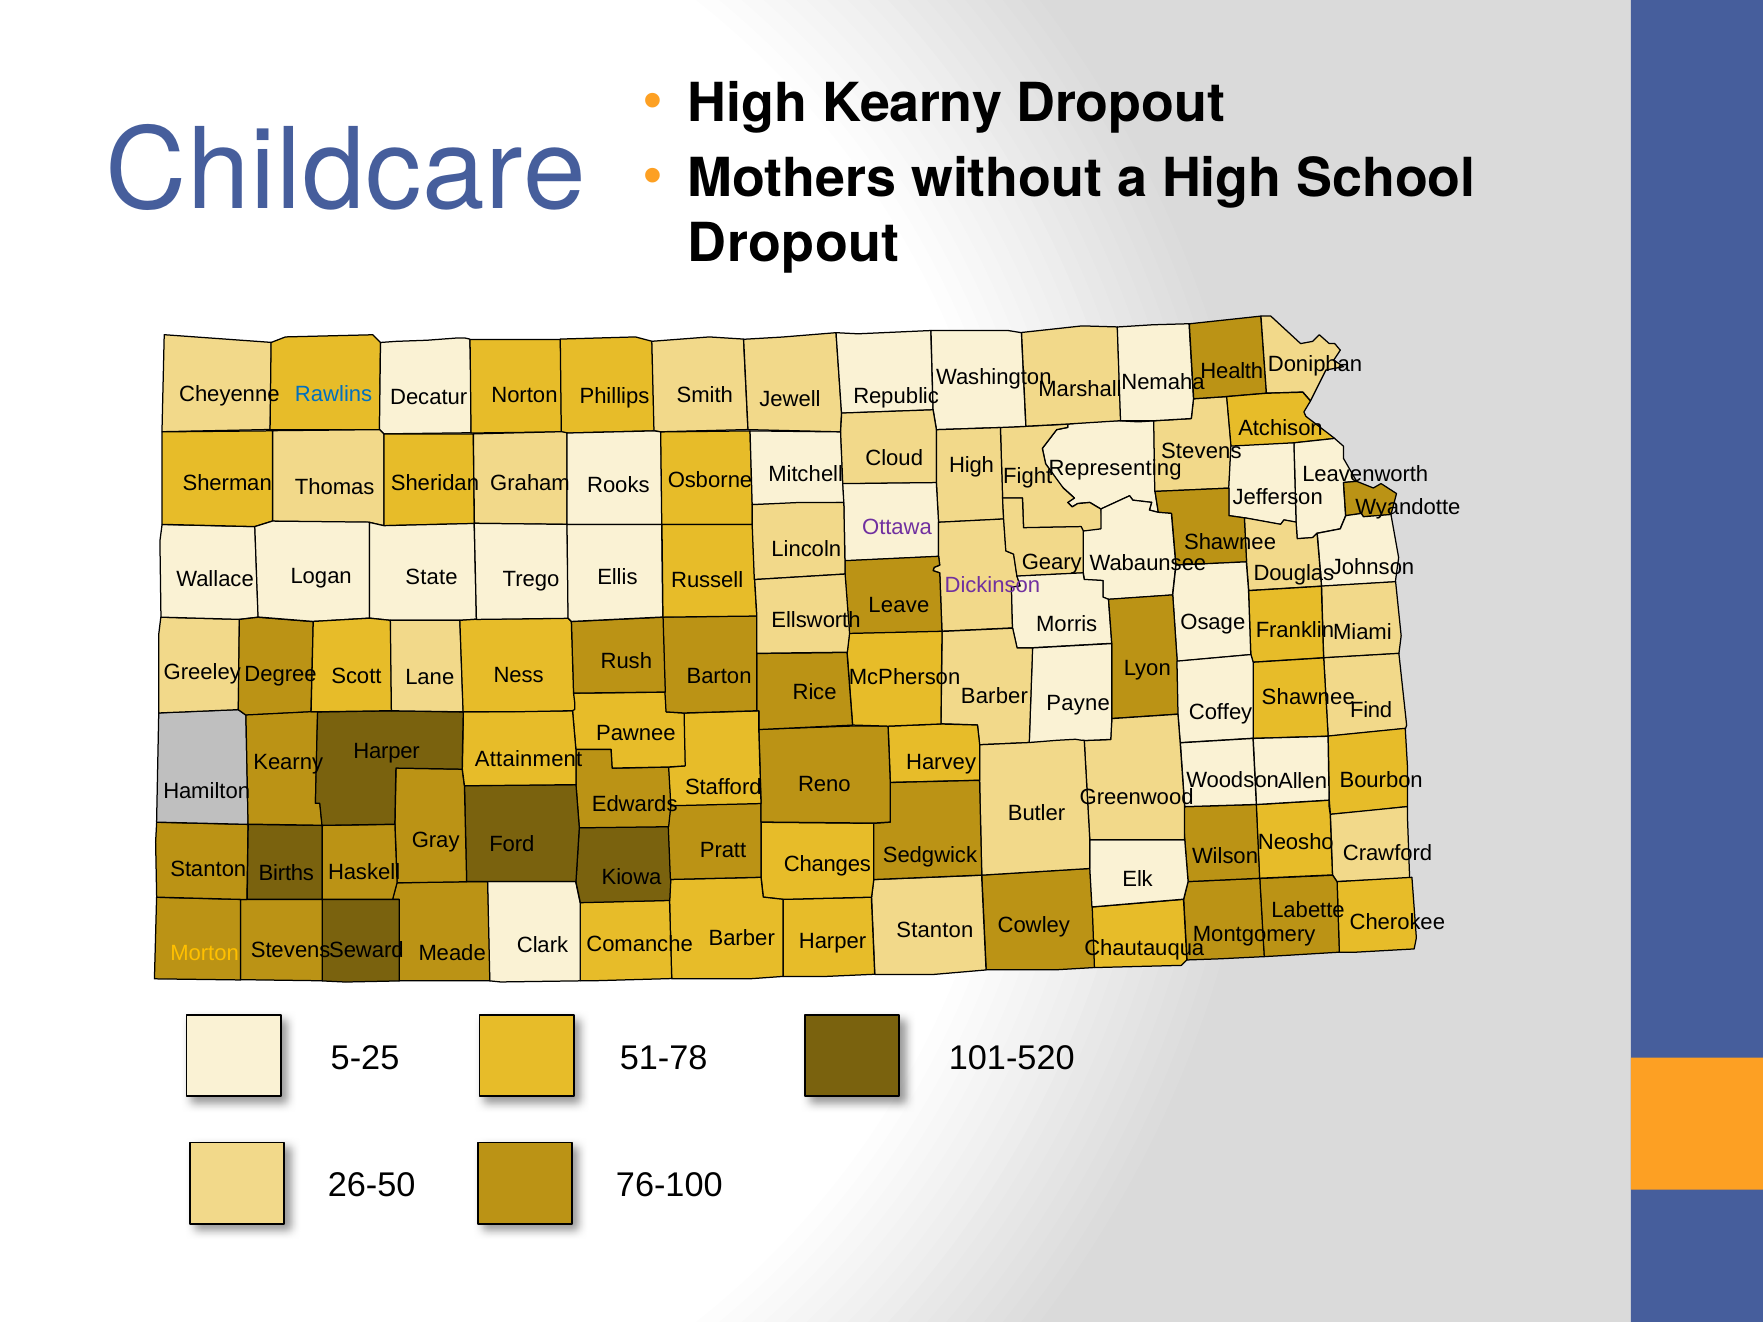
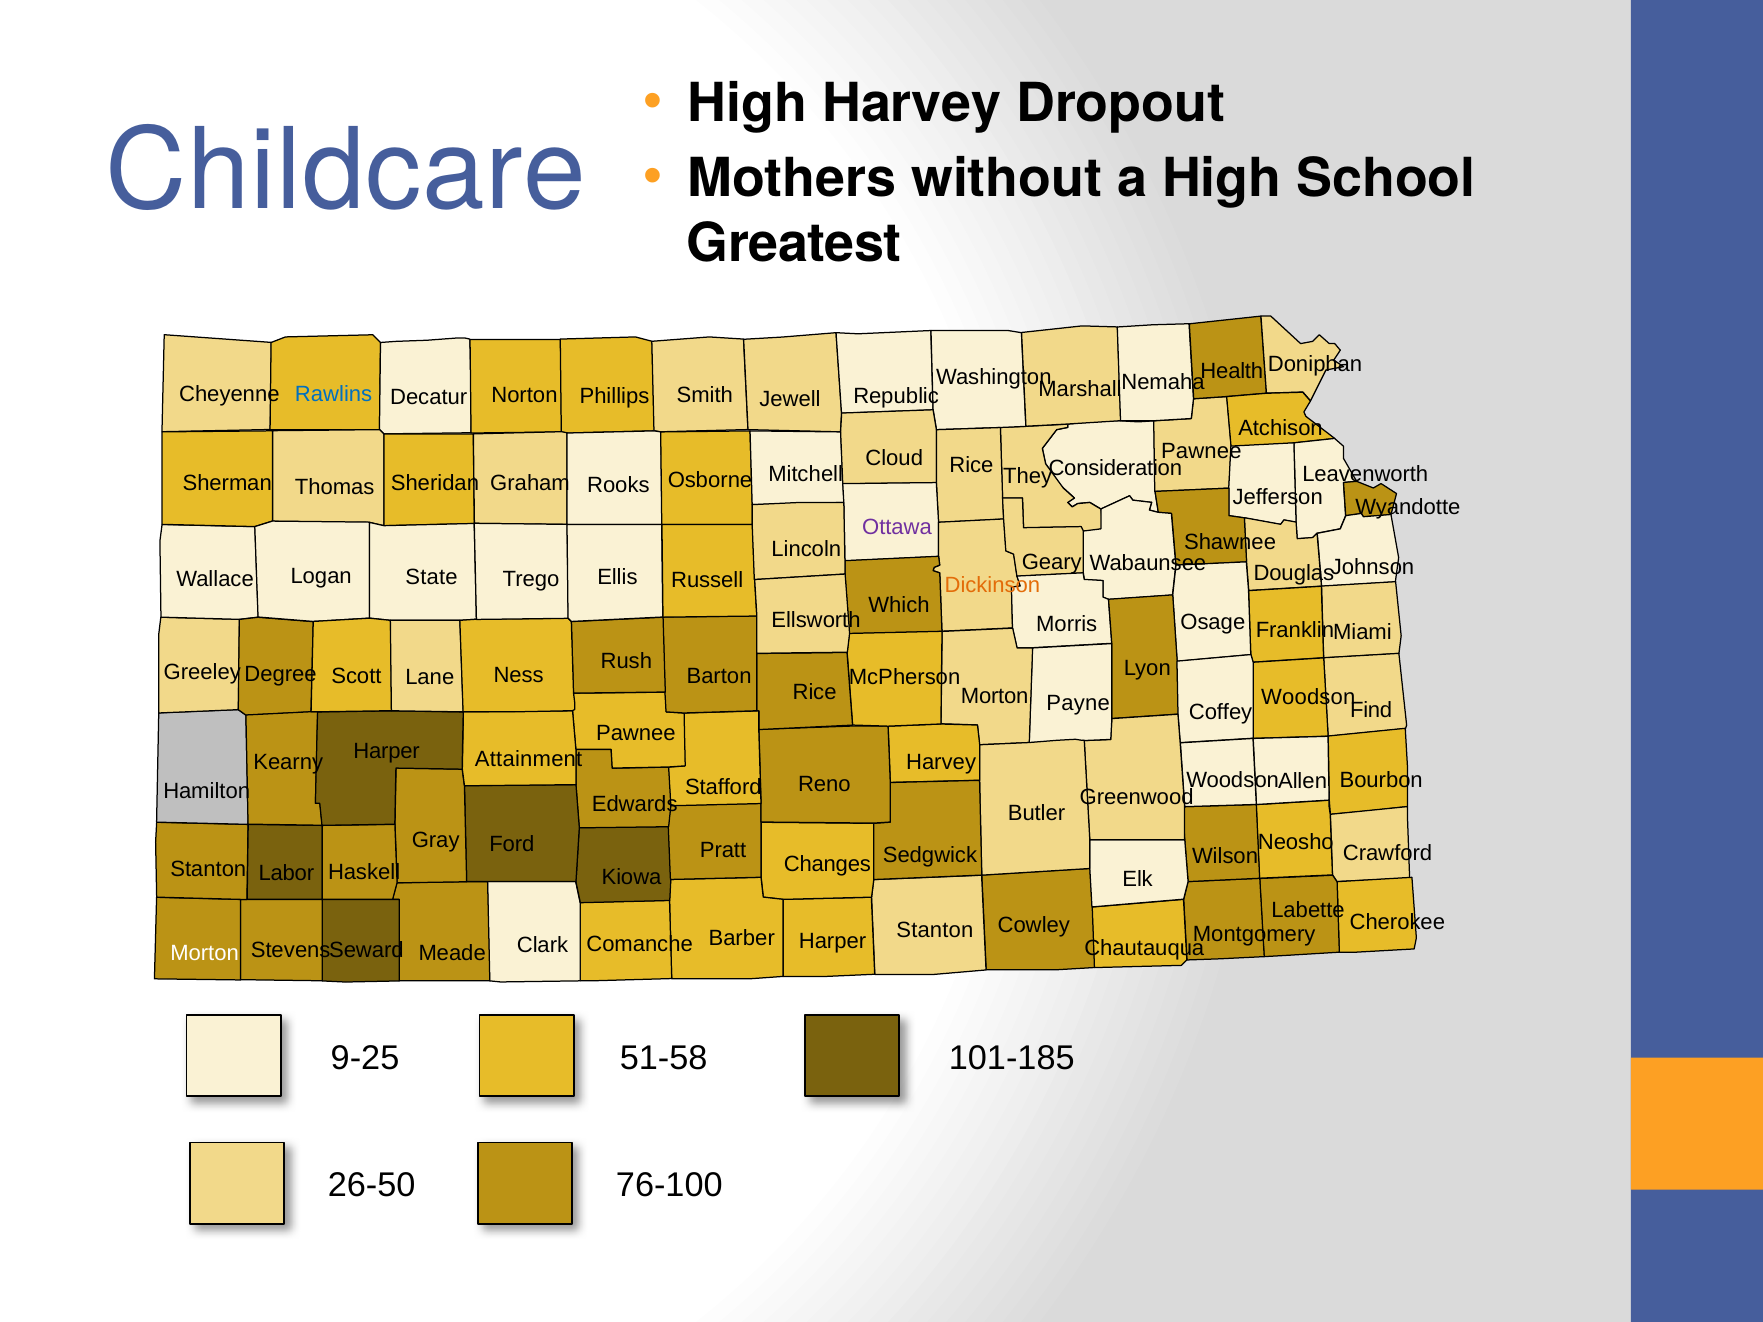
High Kearny: Kearny -> Harvey
Dropout at (794, 244): Dropout -> Greatest
Stevens at (1201, 452): Stevens -> Pawnee
High at (971, 465): High -> Rice
Representing: Representing -> Consideration
Fight: Fight -> They
Dickinson colour: purple -> orange
Leave: Leave -> Which
Barber at (994, 697): Barber -> Morton
Shawnee at (1308, 698): Shawnee -> Woodson
Births: Births -> Labor
Morton at (205, 953) colour: yellow -> white
5-25: 5-25 -> 9-25
51-78: 51-78 -> 51-58
101-520: 101-520 -> 101-185
